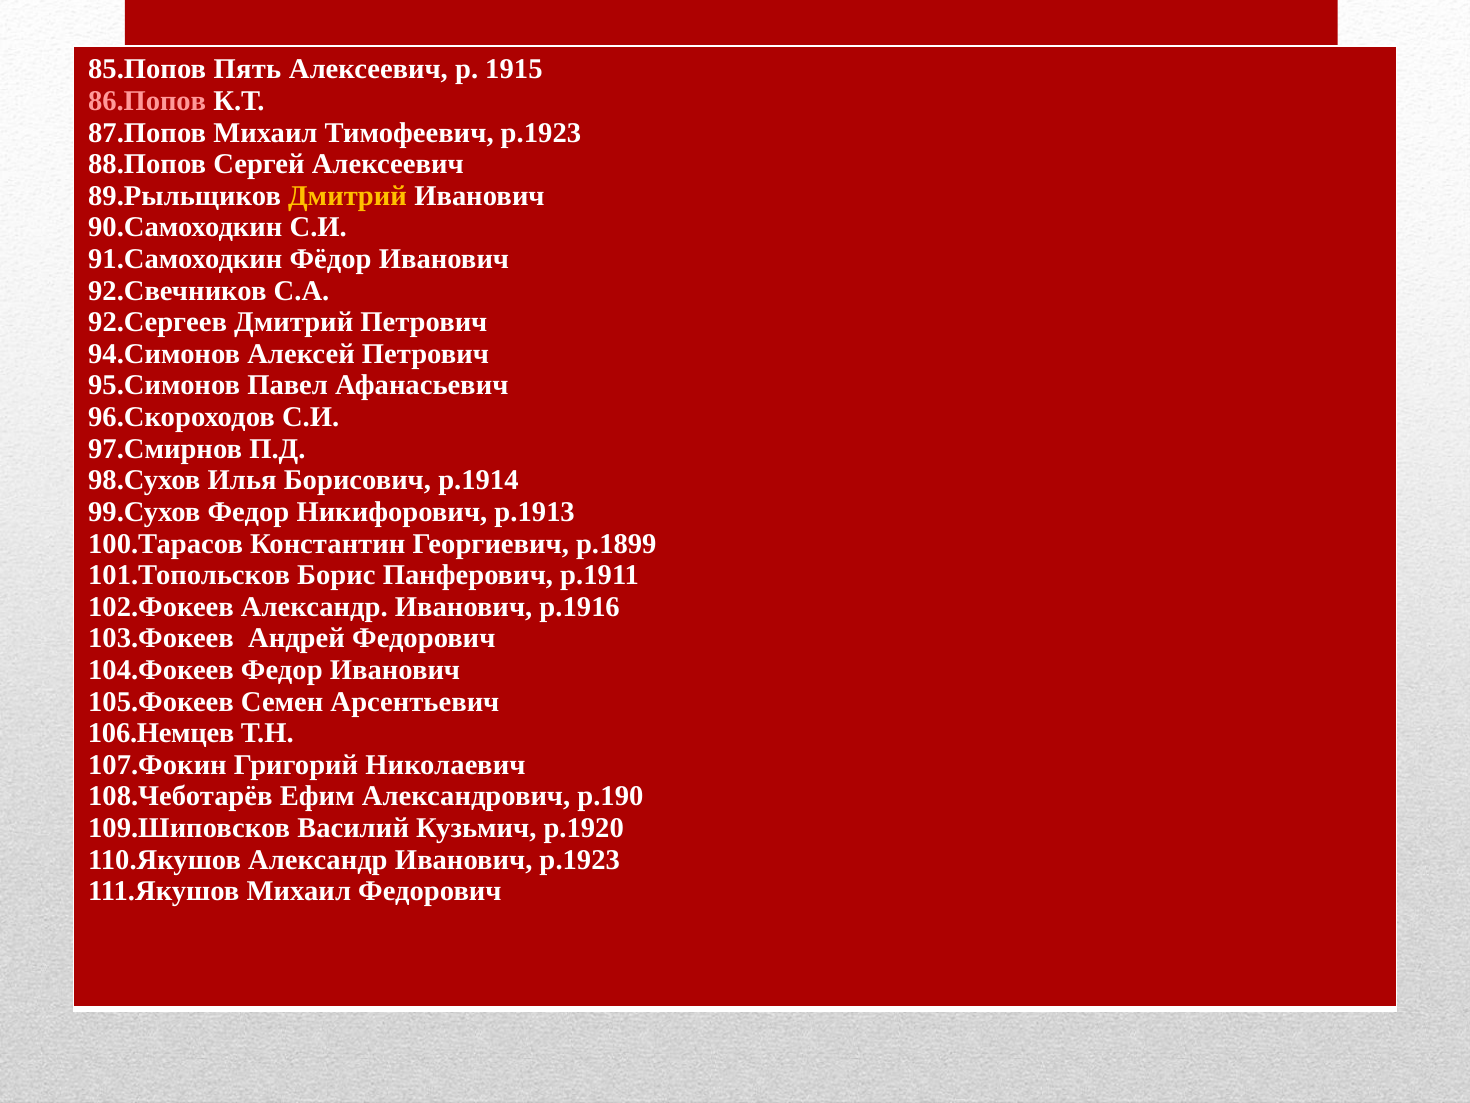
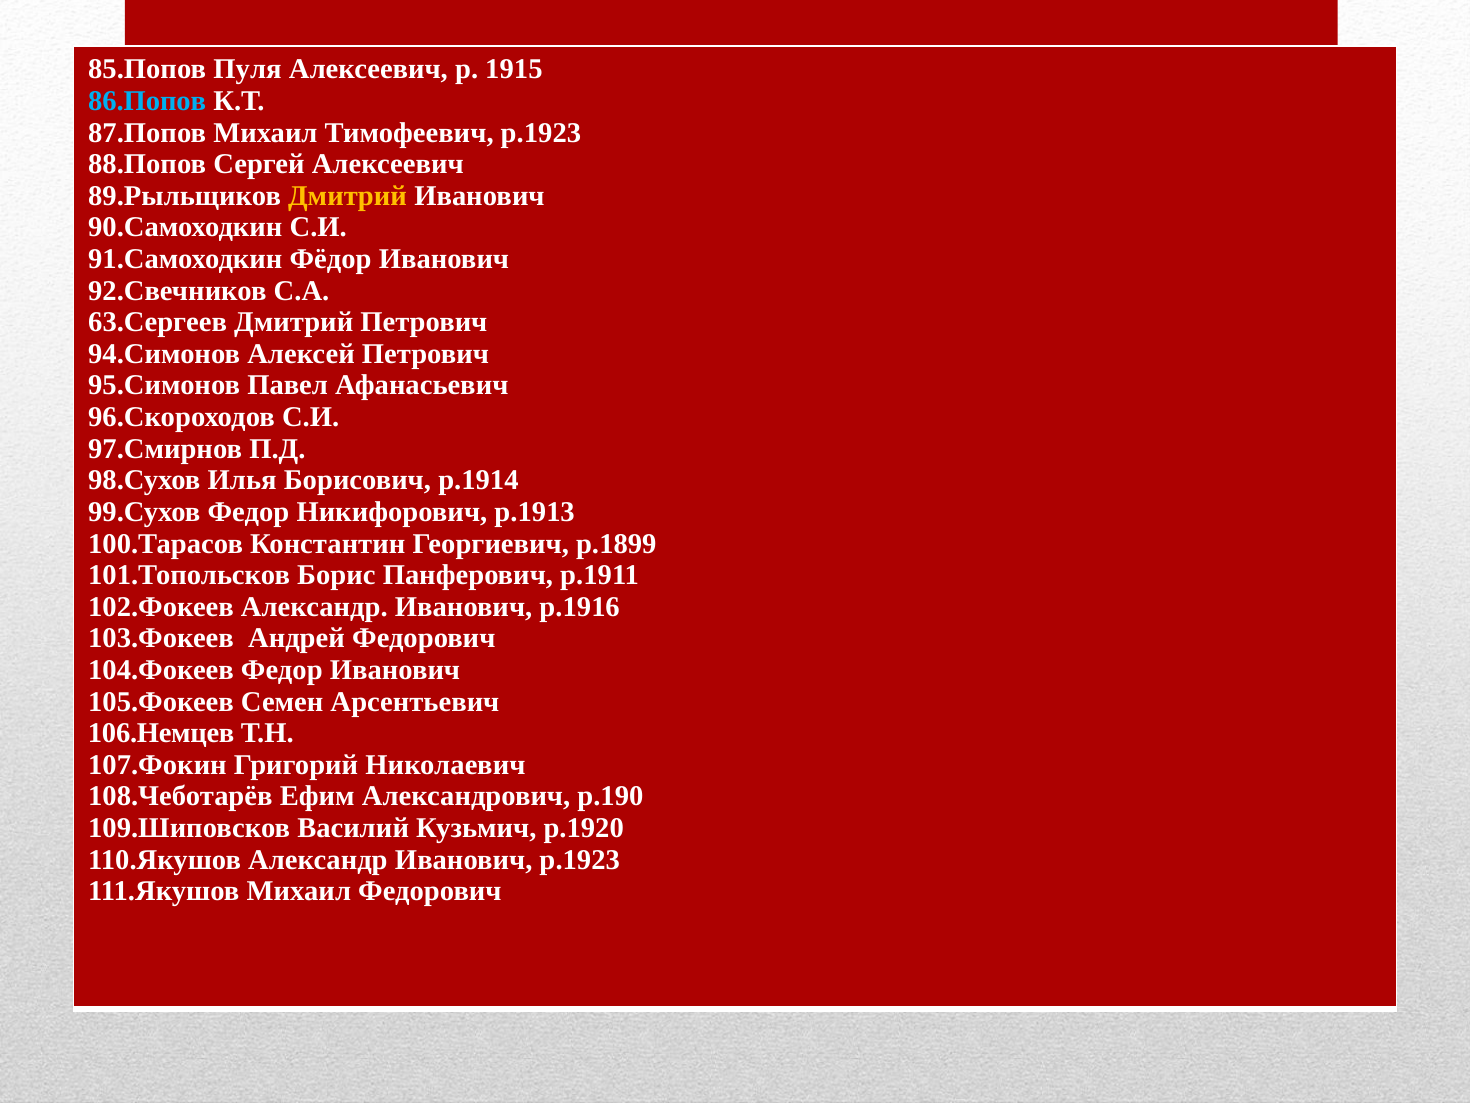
Пять: Пять -> Пуля
86.Попов colour: pink -> light blue
92.Сергеев: 92.Сергеев -> 63.Сергеев
